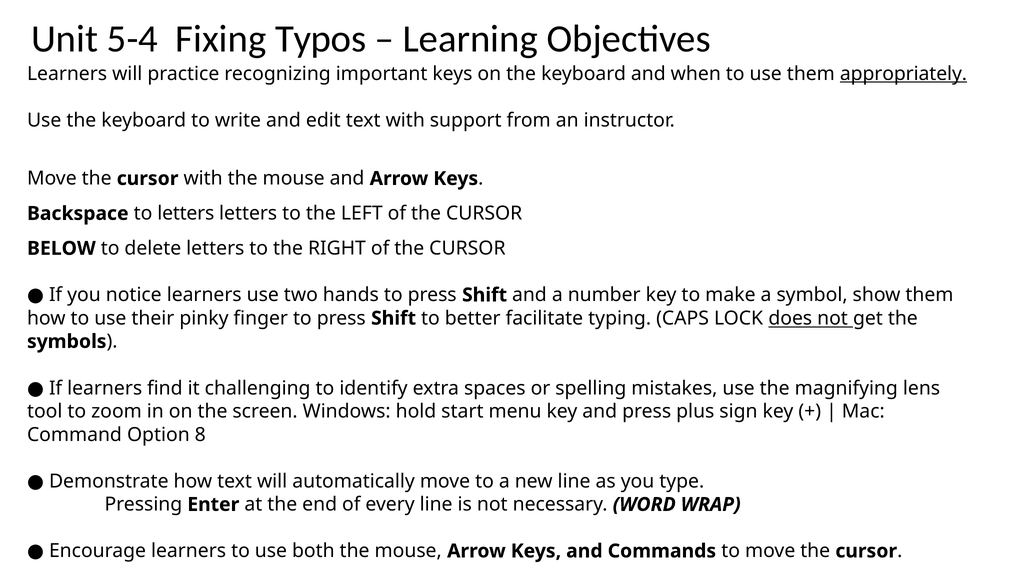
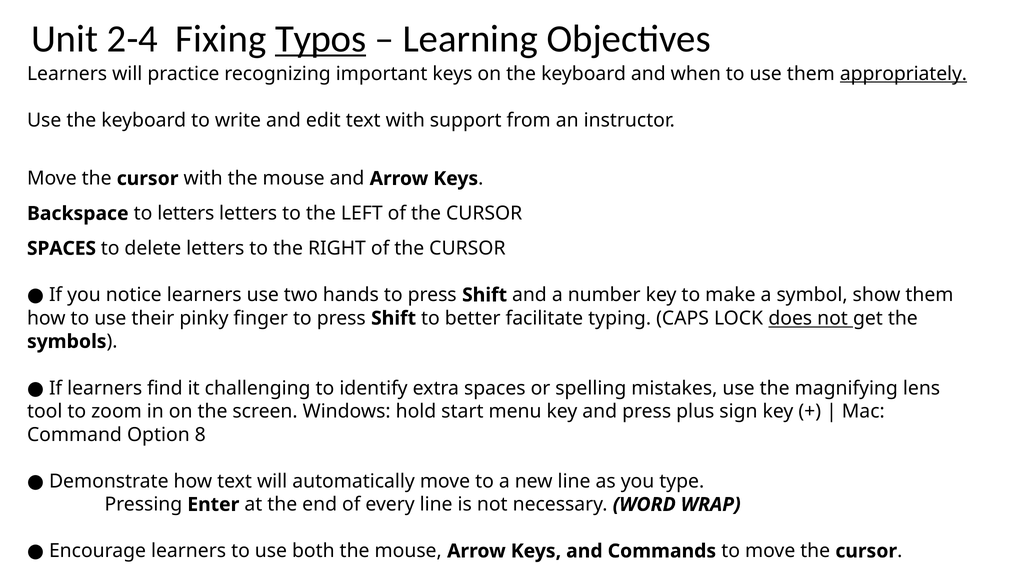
5-4: 5-4 -> 2-4
Typos underline: none -> present
BELOW at (61, 248): BELOW -> SPACES
